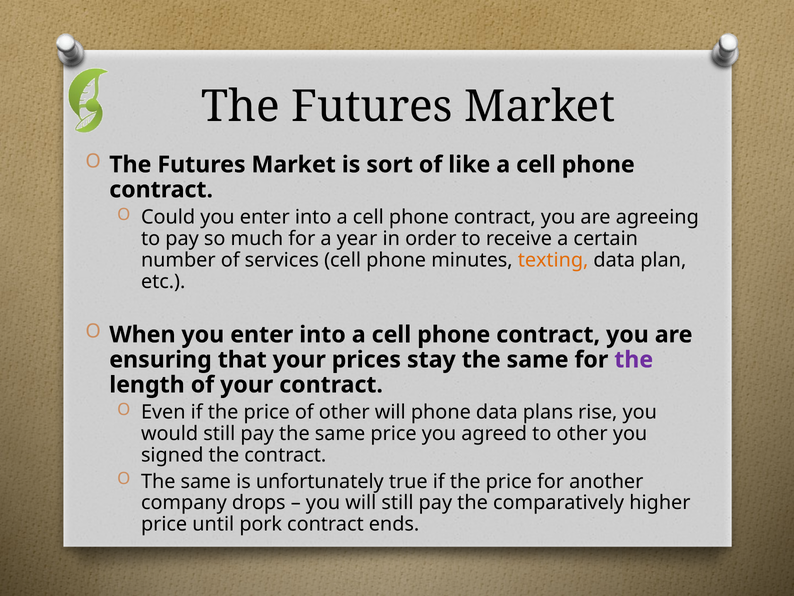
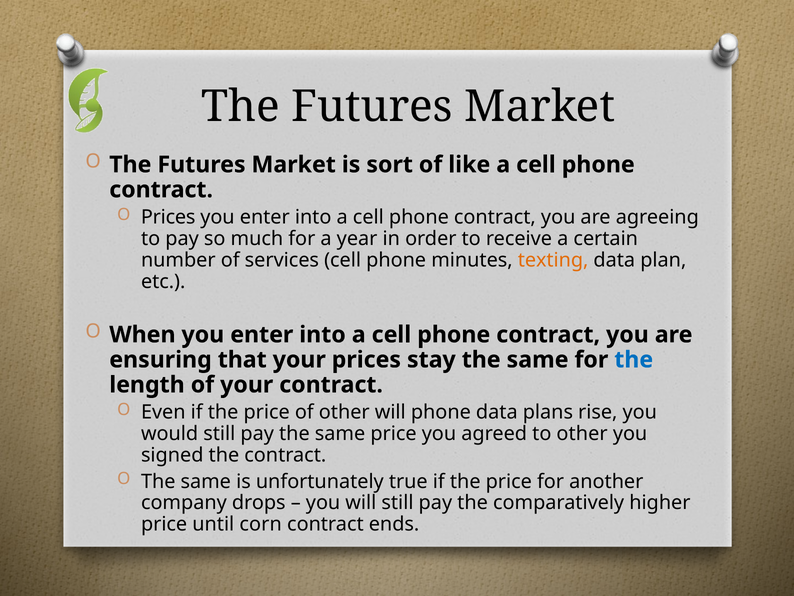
Could at (168, 217): Could -> Prices
the at (634, 359) colour: purple -> blue
pork: pork -> corn
